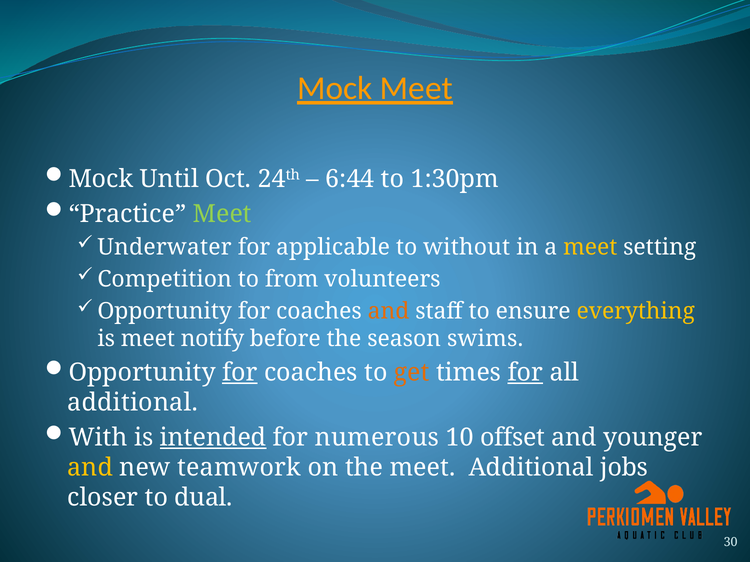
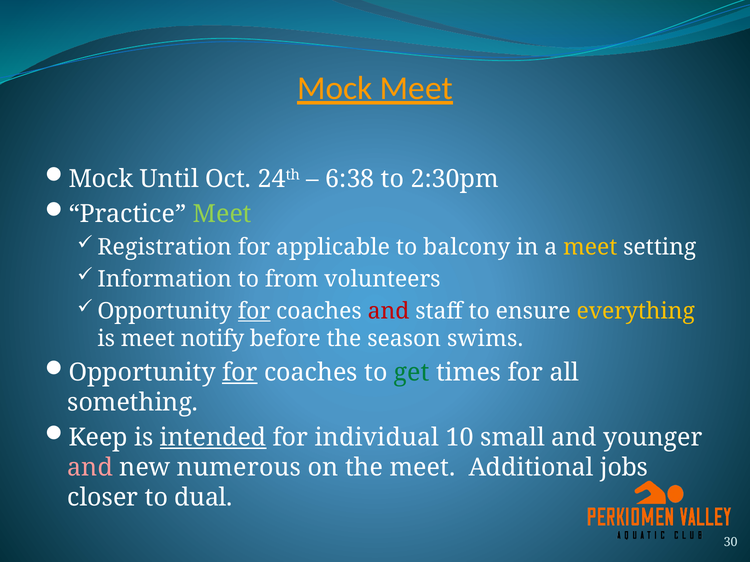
6:44: 6:44 -> 6:38
1:30pm: 1:30pm -> 2:30pm
Underwater: Underwater -> Registration
without: without -> balcony
Competition: Competition -> Information
for at (254, 311) underline: none -> present
and at (389, 311) colour: orange -> red
get colour: orange -> green
for at (525, 373) underline: present -> none
additional at (133, 403): additional -> something
With: With -> Keep
numerous: numerous -> individual
offset: offset -> small
and at (90, 468) colour: yellow -> pink
teamwork: teamwork -> numerous
